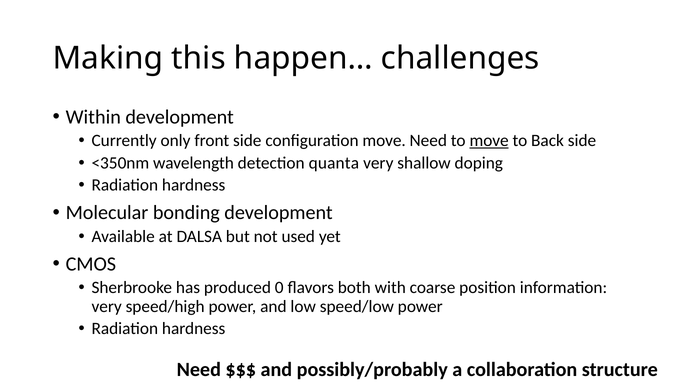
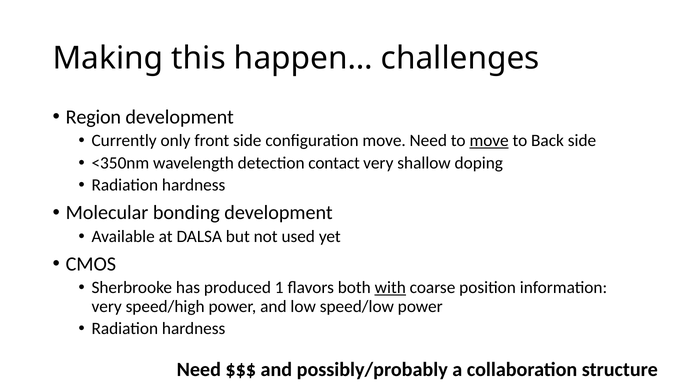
Within: Within -> Region
quanta: quanta -> contact
0: 0 -> 1
with underline: none -> present
